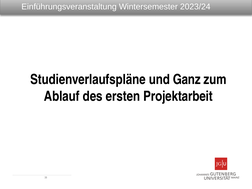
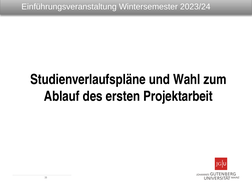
Ganz: Ganz -> Wahl
